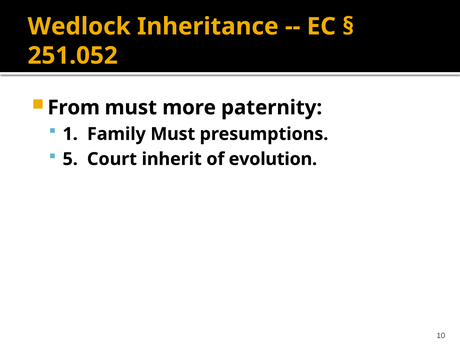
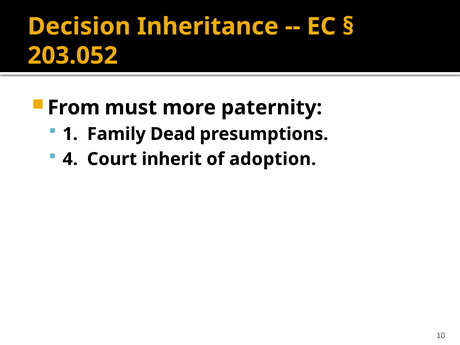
Wedlock: Wedlock -> Decision
251.052: 251.052 -> 203.052
Family Must: Must -> Dead
5: 5 -> 4
evolution: evolution -> adoption
